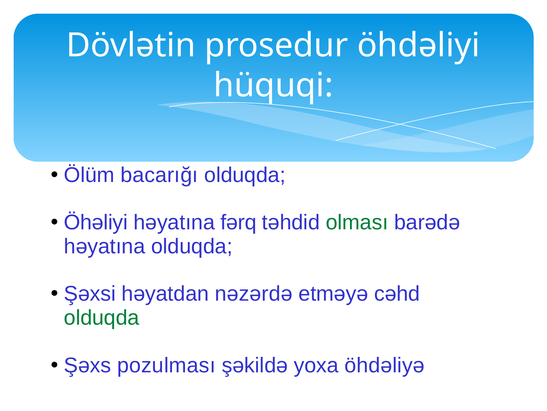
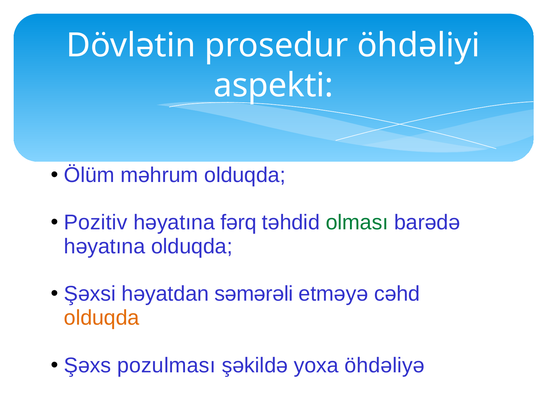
hüquqi: hüquqi -> aspekti
bacarığı: bacarığı -> məhrum
Öhəliyi: Öhəliyi -> Pozitiv
nəzərdə: nəzərdə -> səmərəli
olduqda at (102, 317) colour: green -> orange
